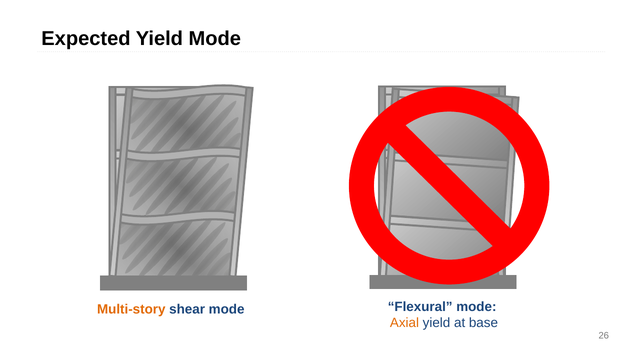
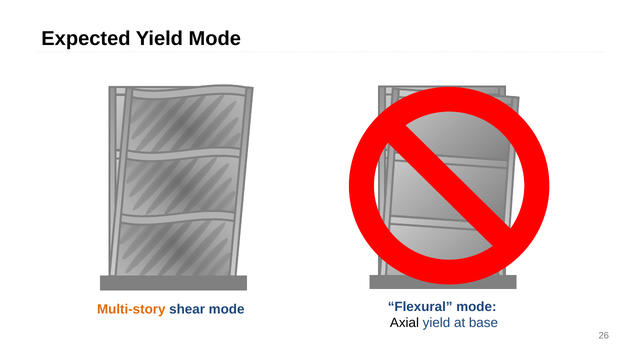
Axial colour: orange -> black
